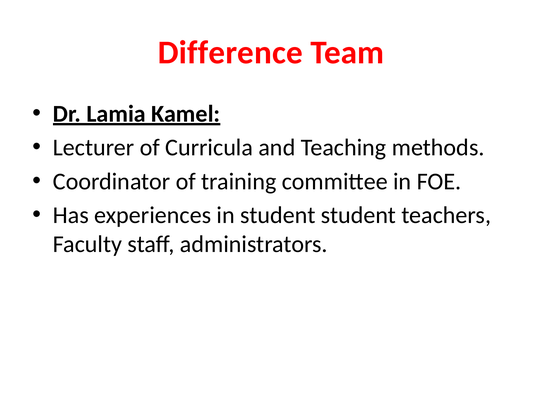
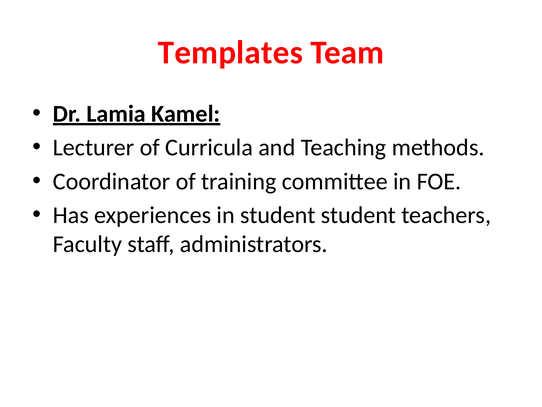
Difference: Difference -> Templates
